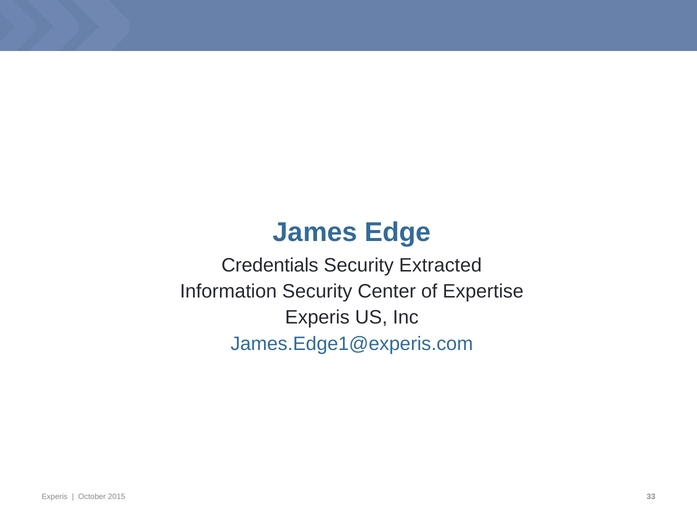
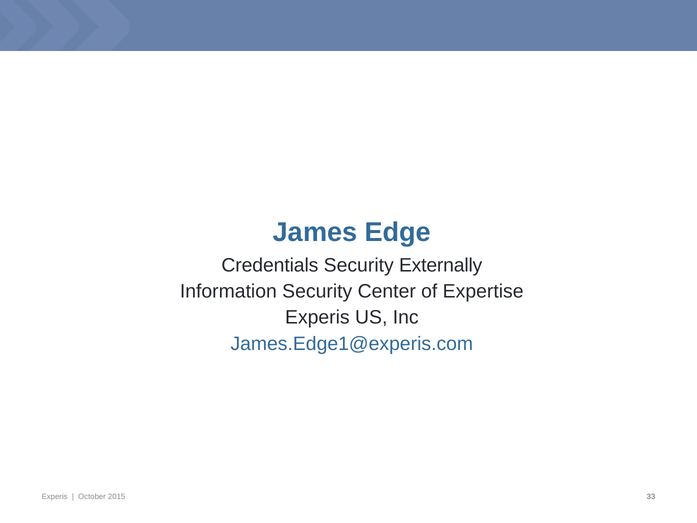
Extracted: Extracted -> Externally
